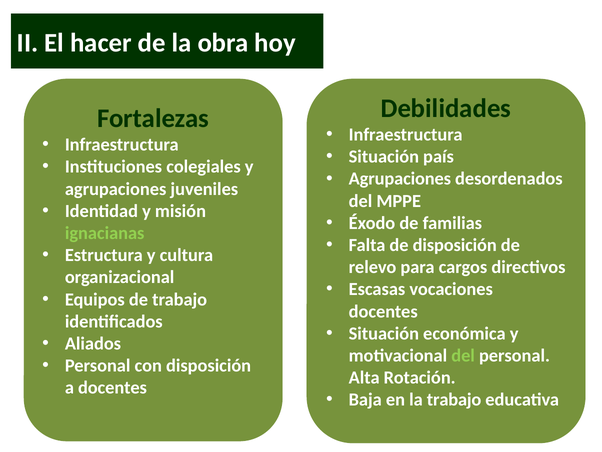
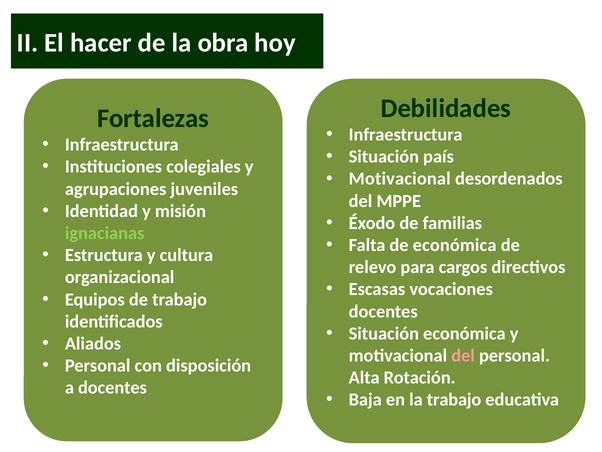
Agrupaciones at (400, 179): Agrupaciones -> Motivacional
de disposición: disposición -> económica
del at (463, 355) colour: light green -> pink
